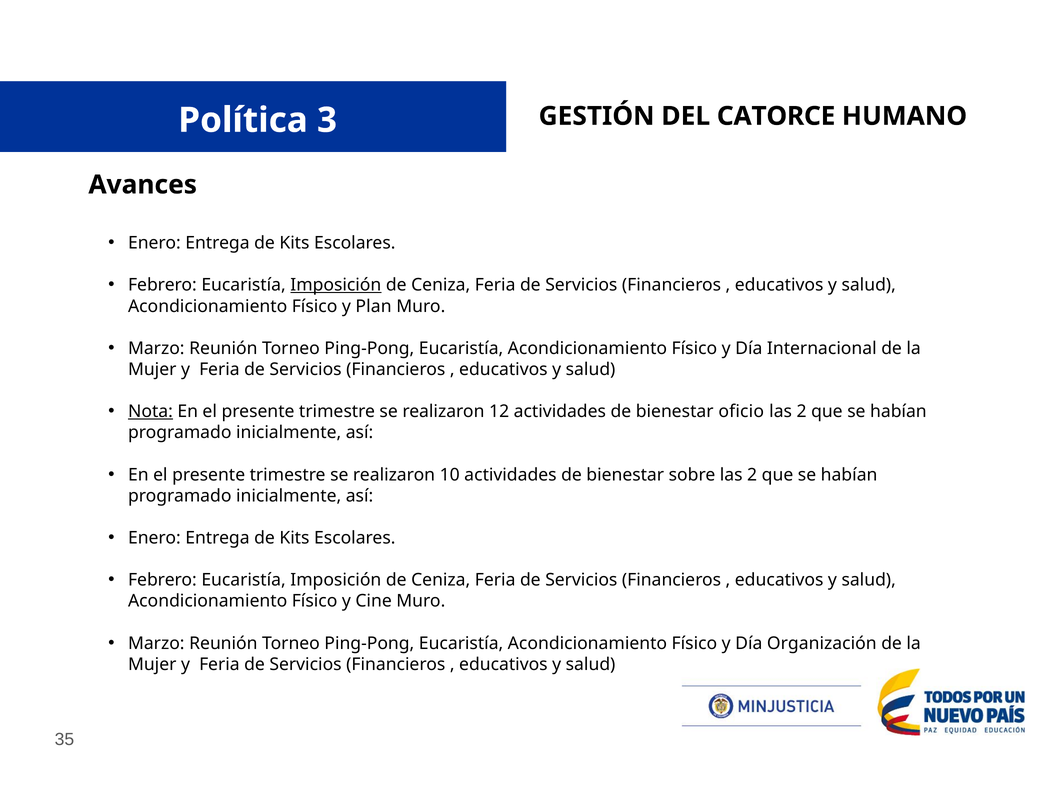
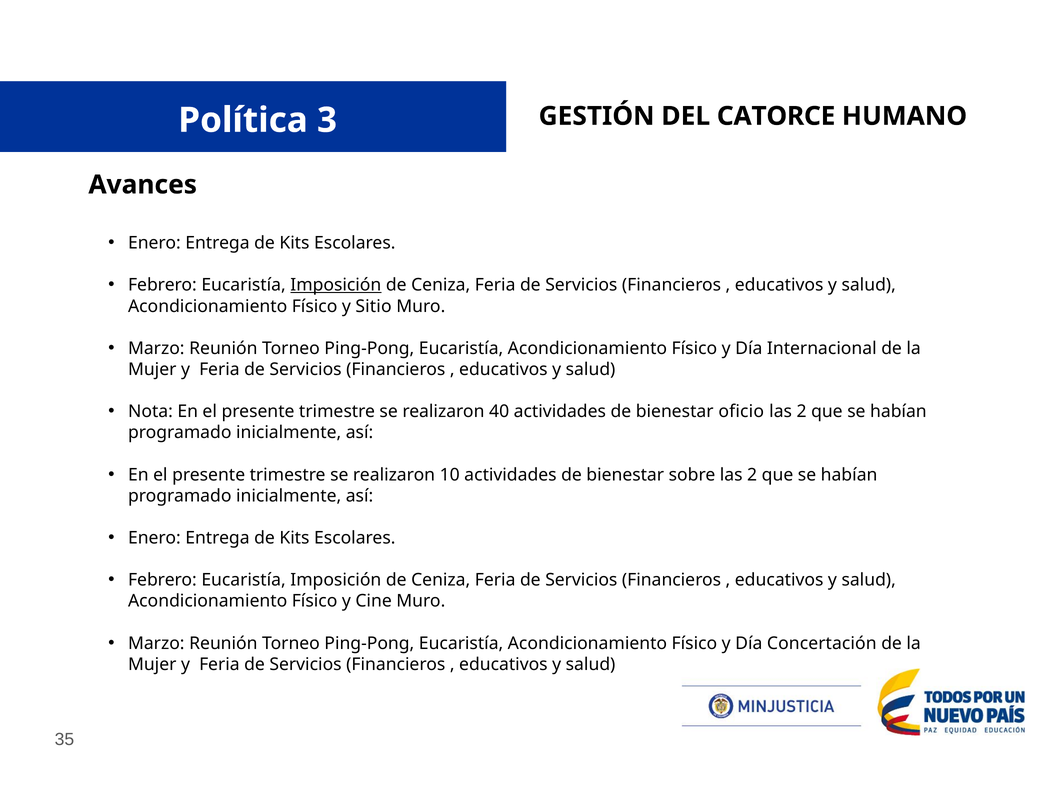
Plan: Plan -> Sitio
Nota underline: present -> none
12: 12 -> 40
Organización: Organización -> Concertación
